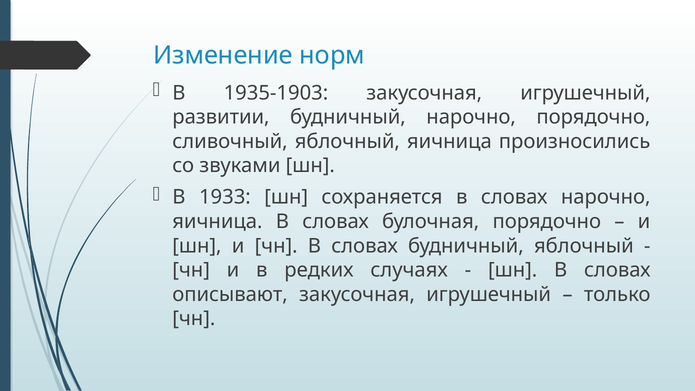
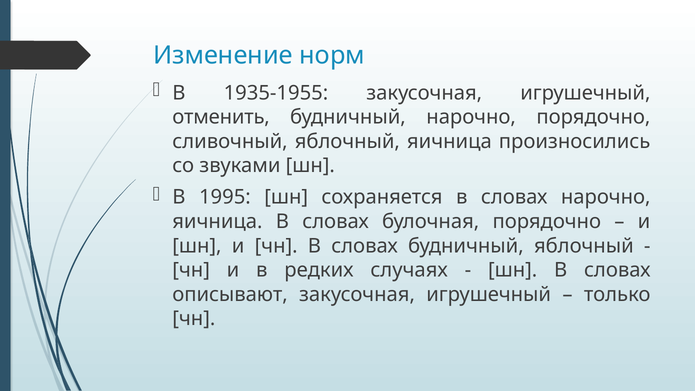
1935-1903: 1935-1903 -> 1935-1955
развитии: развитии -> отменить
1933: 1933 -> 1995
